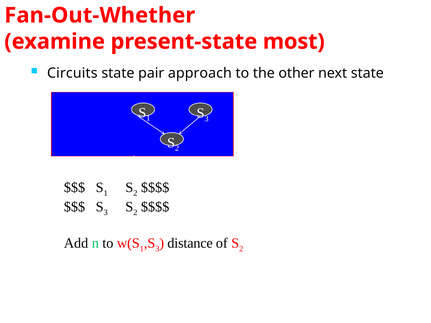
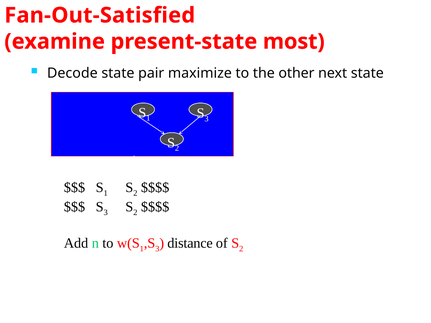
Fan-Out-Whether: Fan-Out-Whether -> Fan-Out-Satisfied
Circuits: Circuits -> Decode
approach: approach -> maximize
